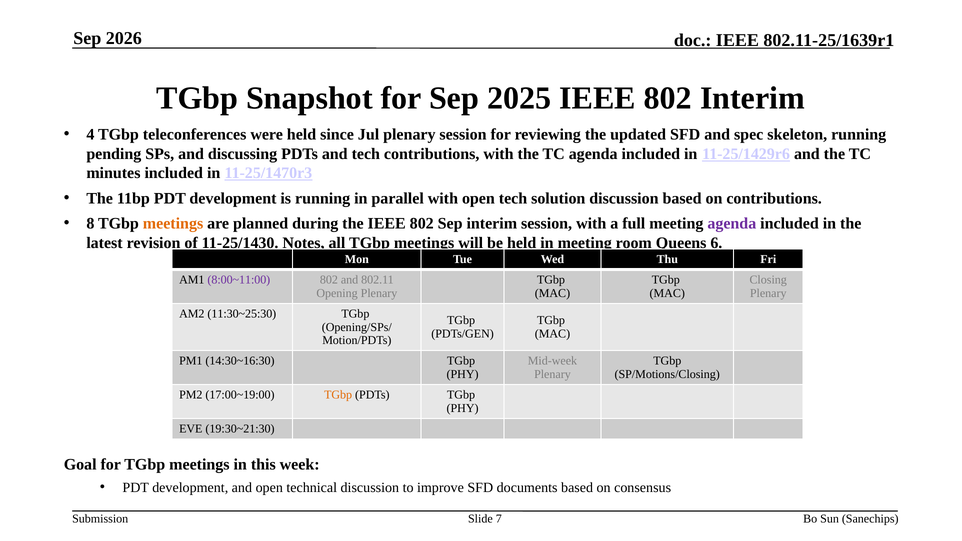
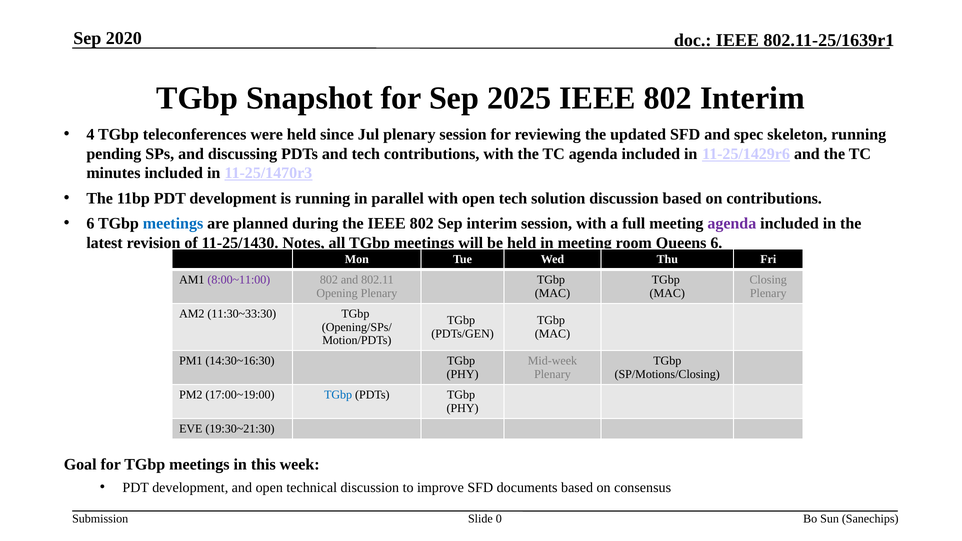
2026: 2026 -> 2020
8 at (90, 224): 8 -> 6
meetings at (173, 224) colour: orange -> blue
11:30~25:30: 11:30~25:30 -> 11:30~33:30
TGbp at (338, 395) colour: orange -> blue
7: 7 -> 0
